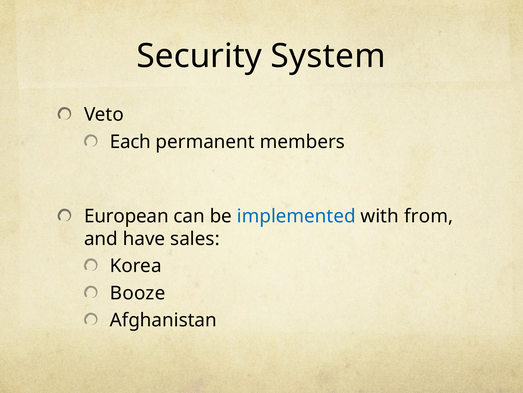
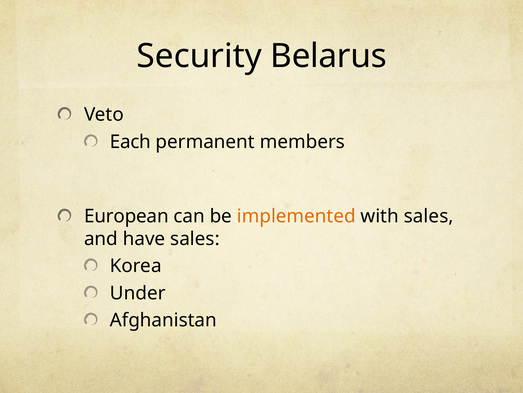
System: System -> Belarus
implemented colour: blue -> orange
with from: from -> sales
Booze: Booze -> Under
